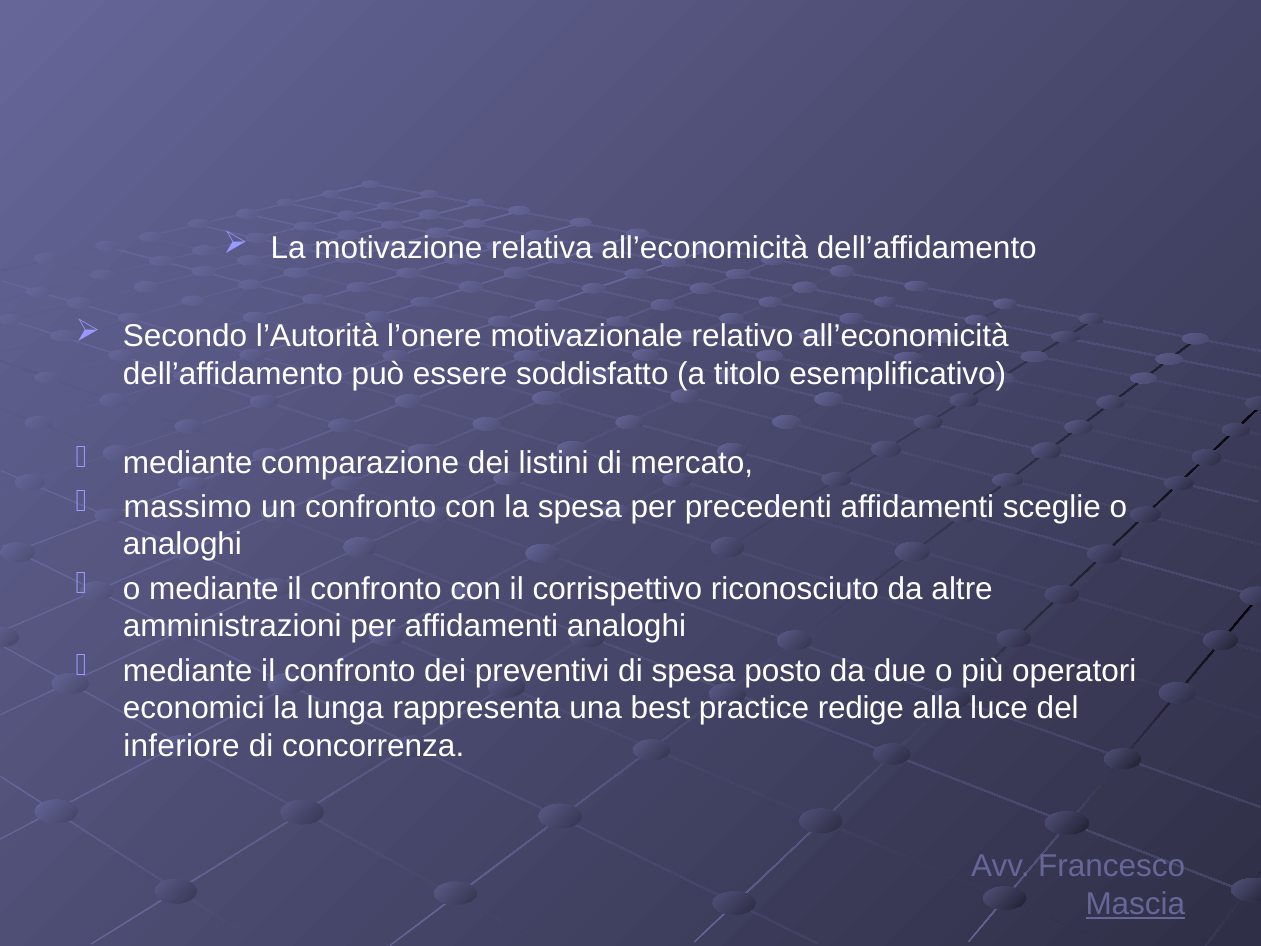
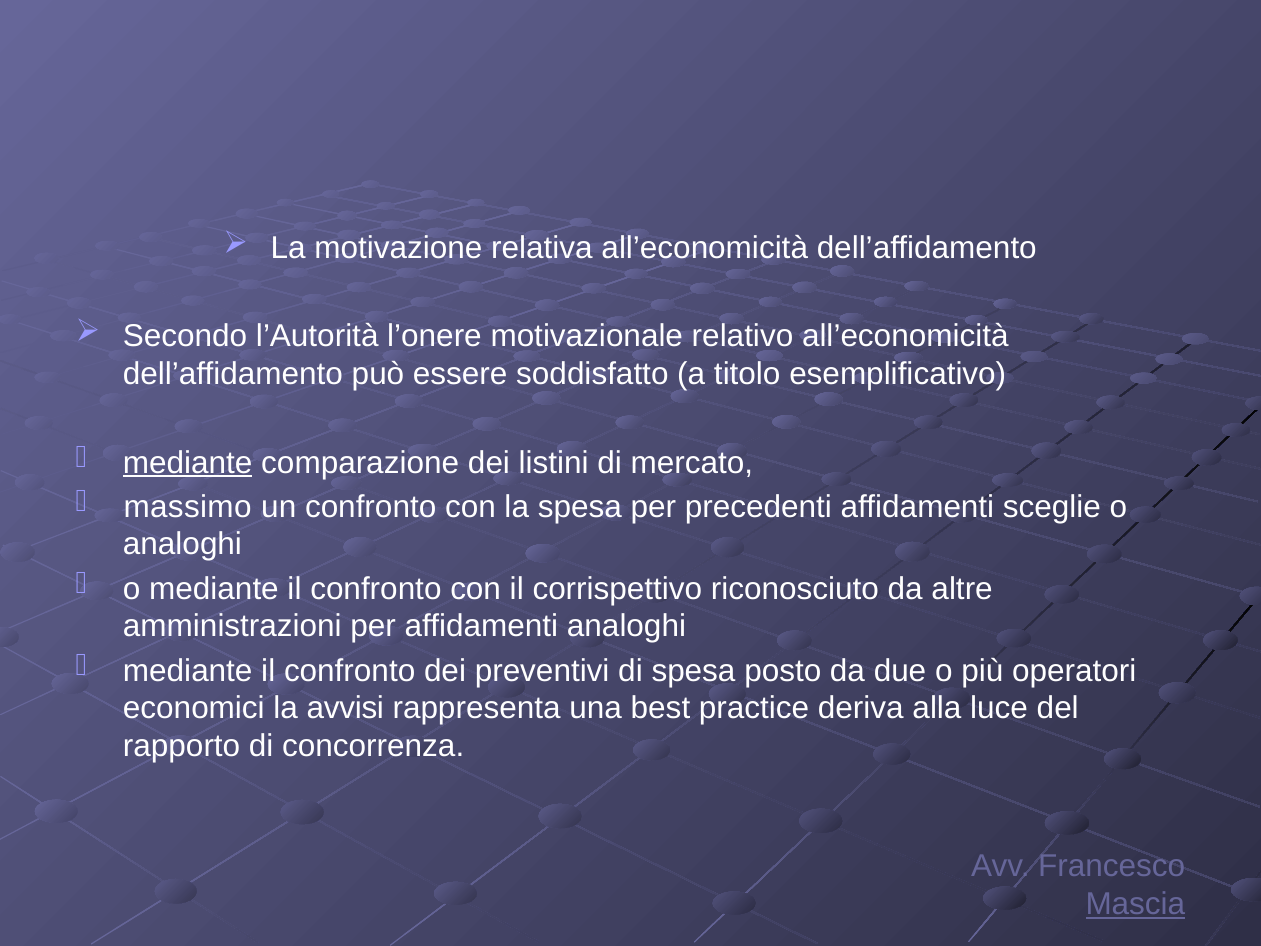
mediante at (188, 462) underline: none -> present
lunga: lunga -> avvisi
redige: redige -> deriva
inferiore: inferiore -> rapporto
